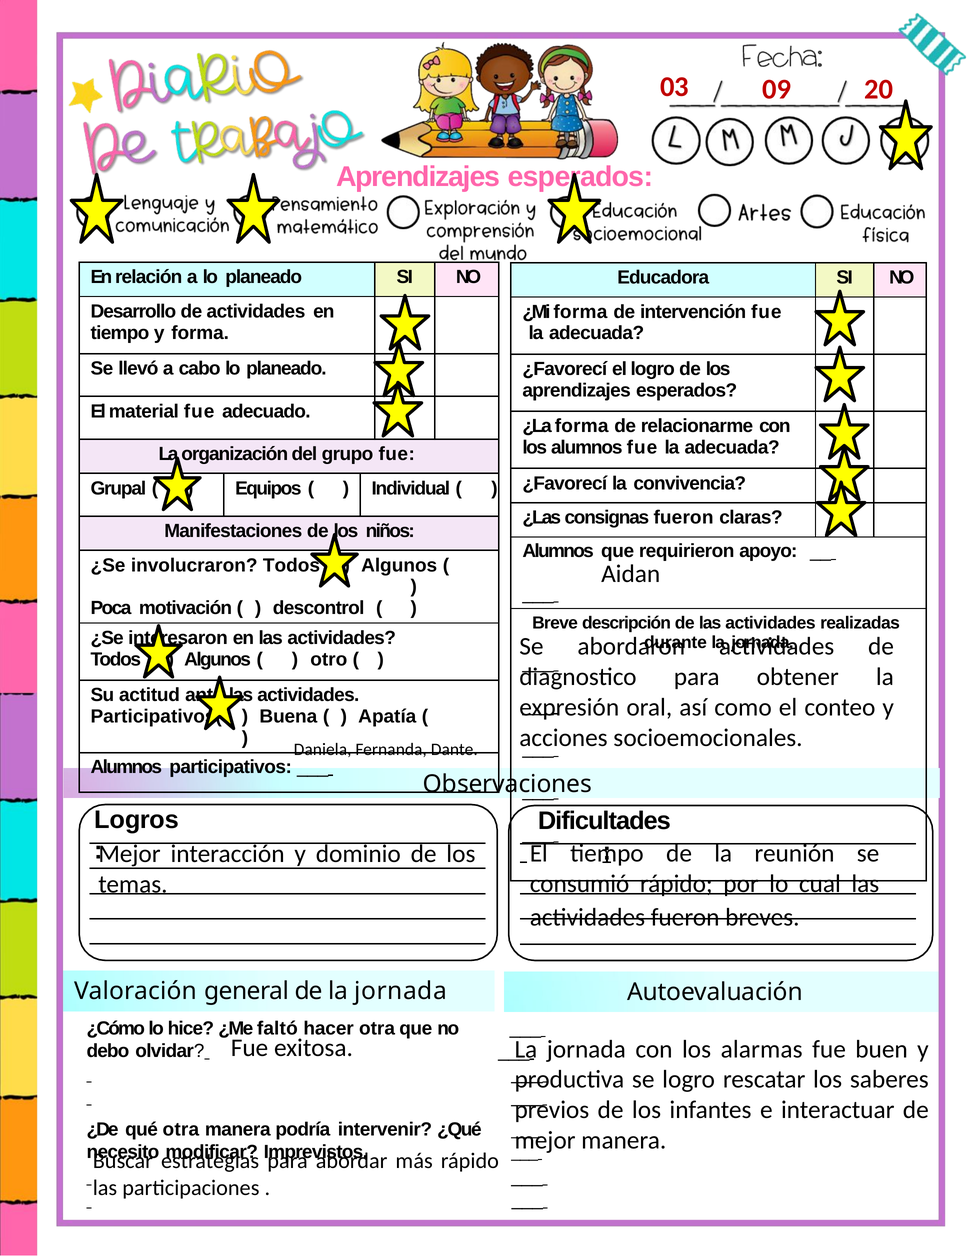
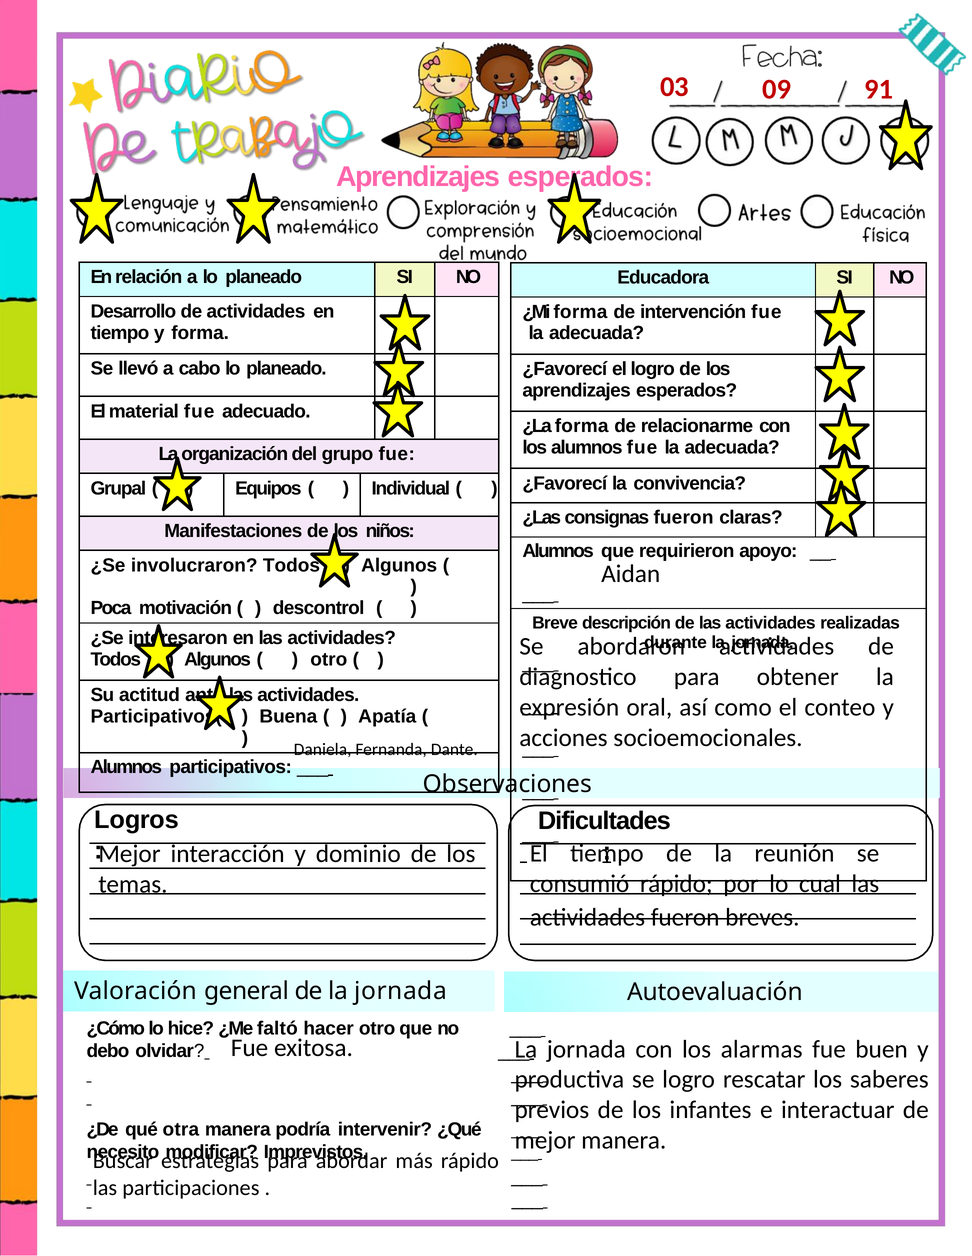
20: 20 -> 91
hacer otra: otra -> otro
